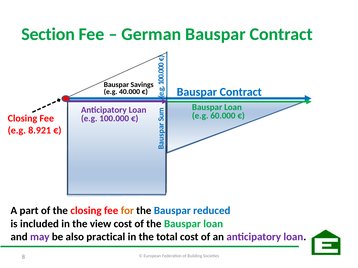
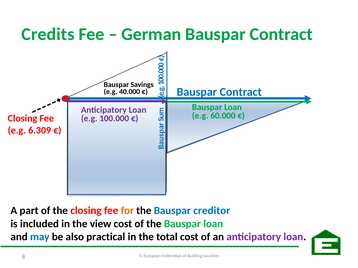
Section: Section -> Credits
8.921: 8.921 -> 6.309
reduced: reduced -> creditor
may colour: purple -> blue
